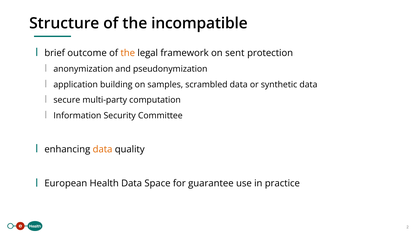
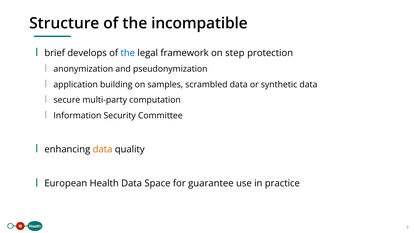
outcome: outcome -> develops
the at (128, 53) colour: orange -> blue
sent: sent -> step
